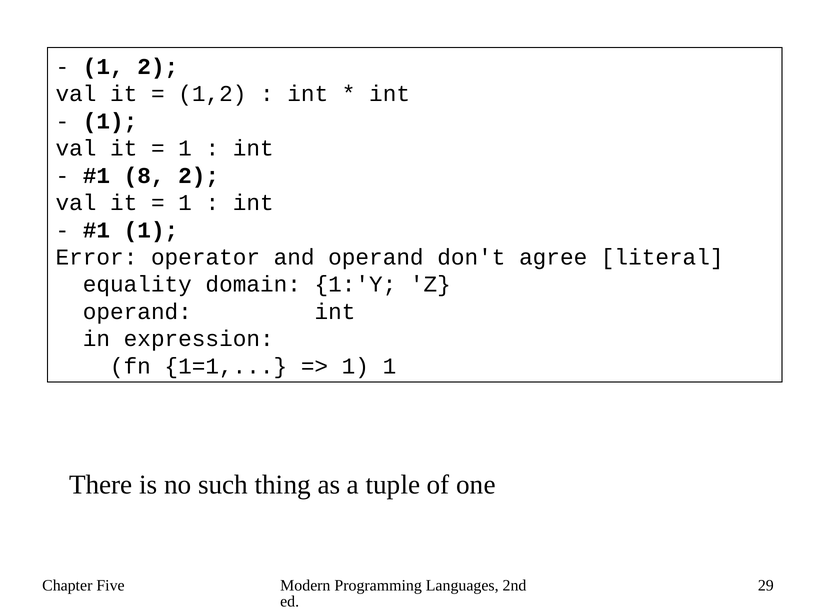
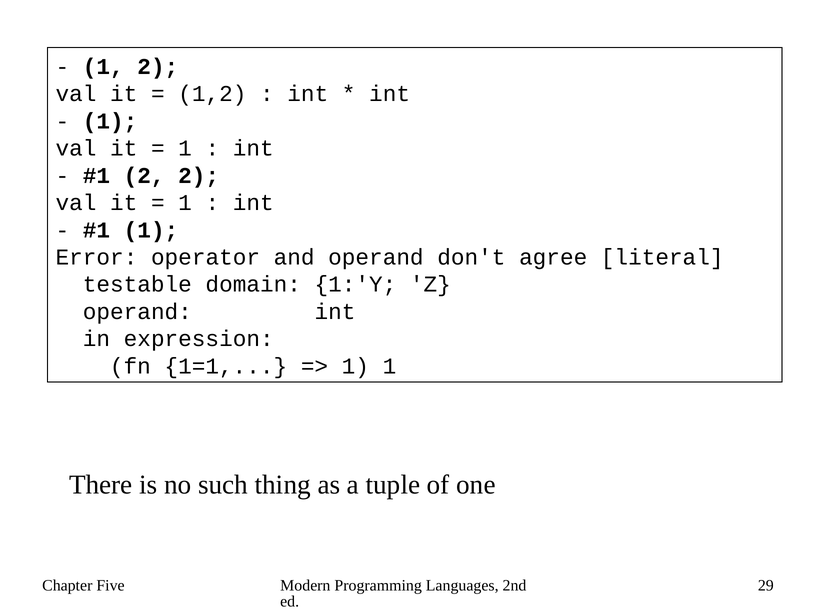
8 at (144, 176): 8 -> 2
equality: equality -> testable
